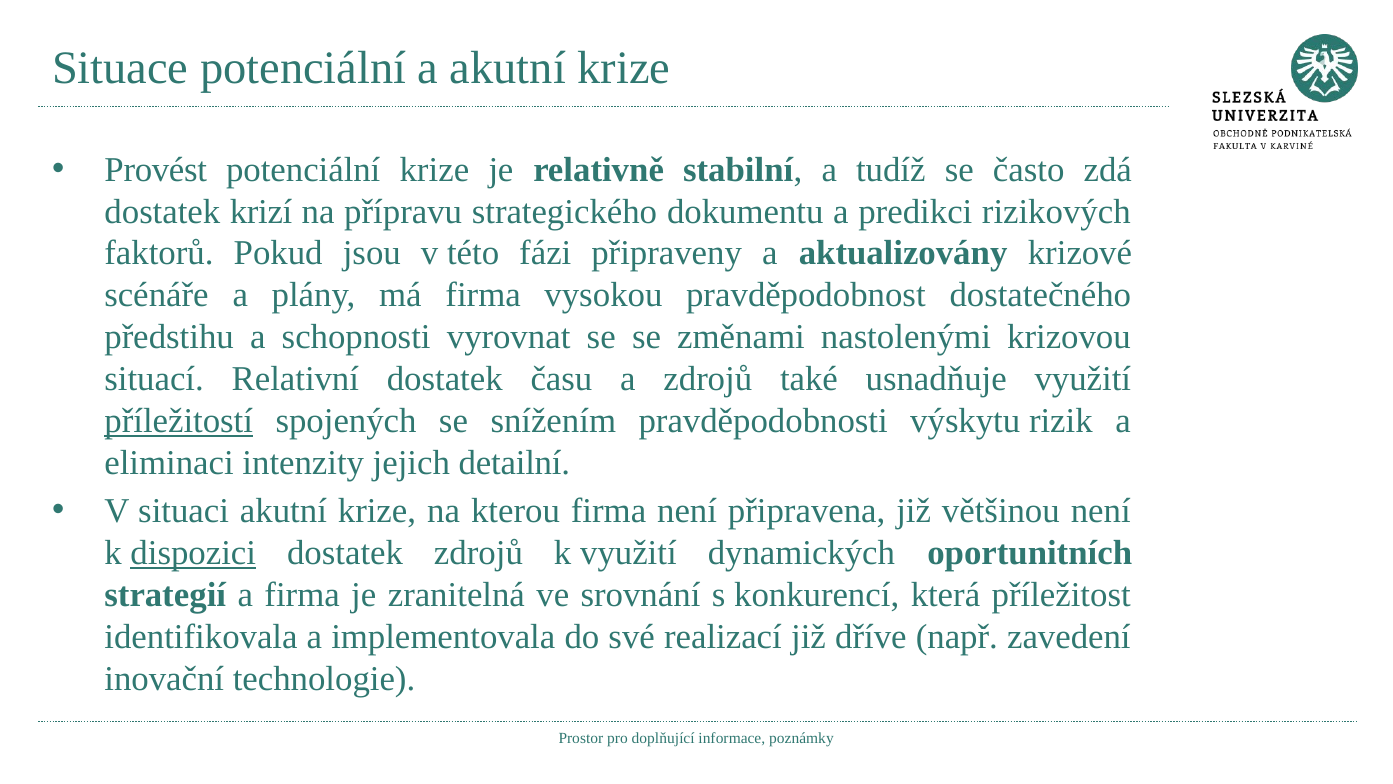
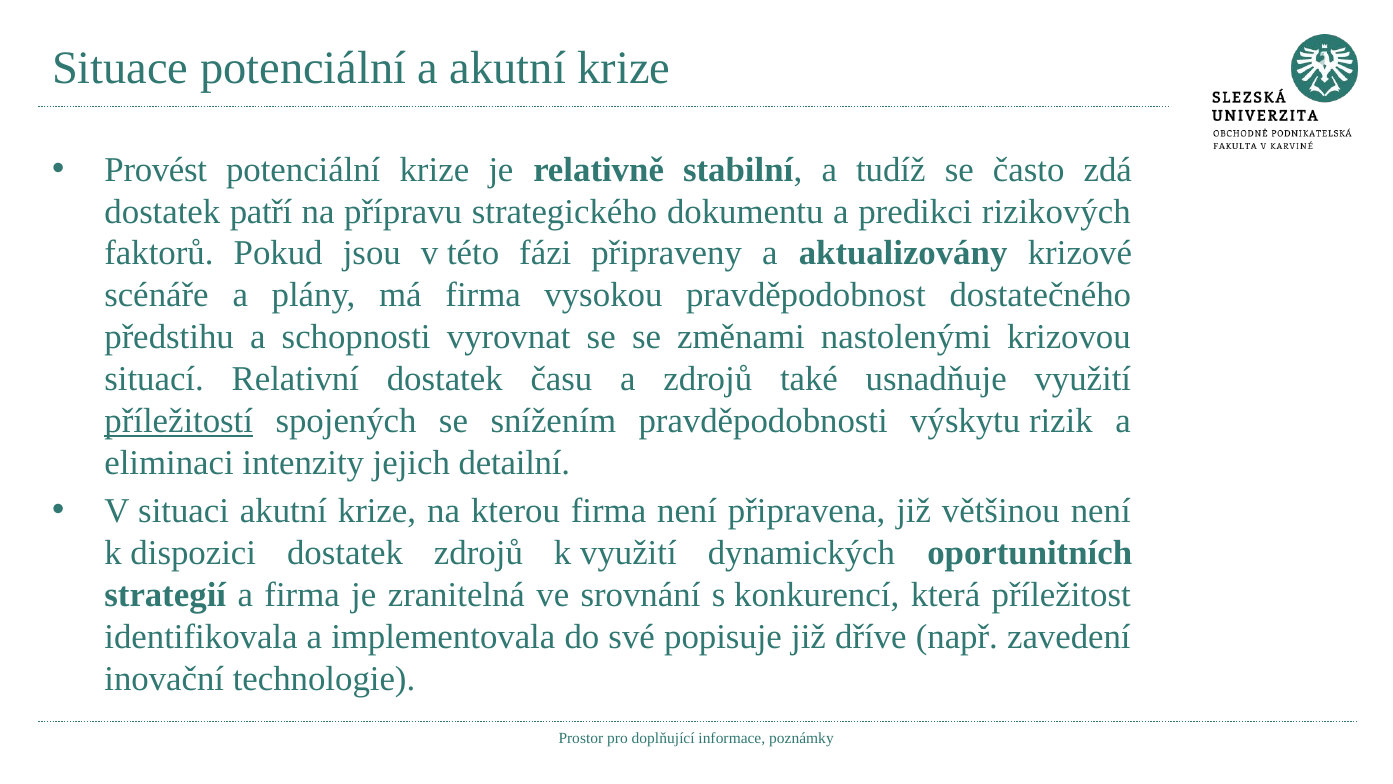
krizí: krizí -> patří
dispozici underline: present -> none
realizací: realizací -> popisuje
